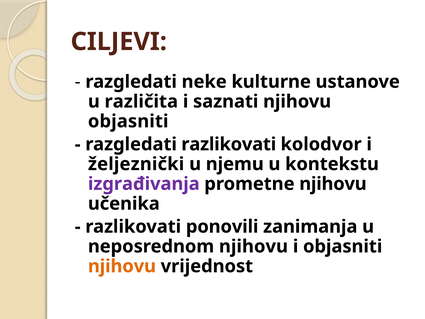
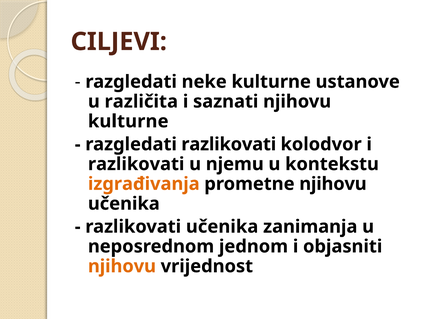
objasniti at (128, 121): objasniti -> kulturne
željeznički at (136, 164): željeznički -> razlikovati
izgrađivanja colour: purple -> orange
razlikovati ponovili: ponovili -> učenika
neposrednom njihovu: njihovu -> jednom
